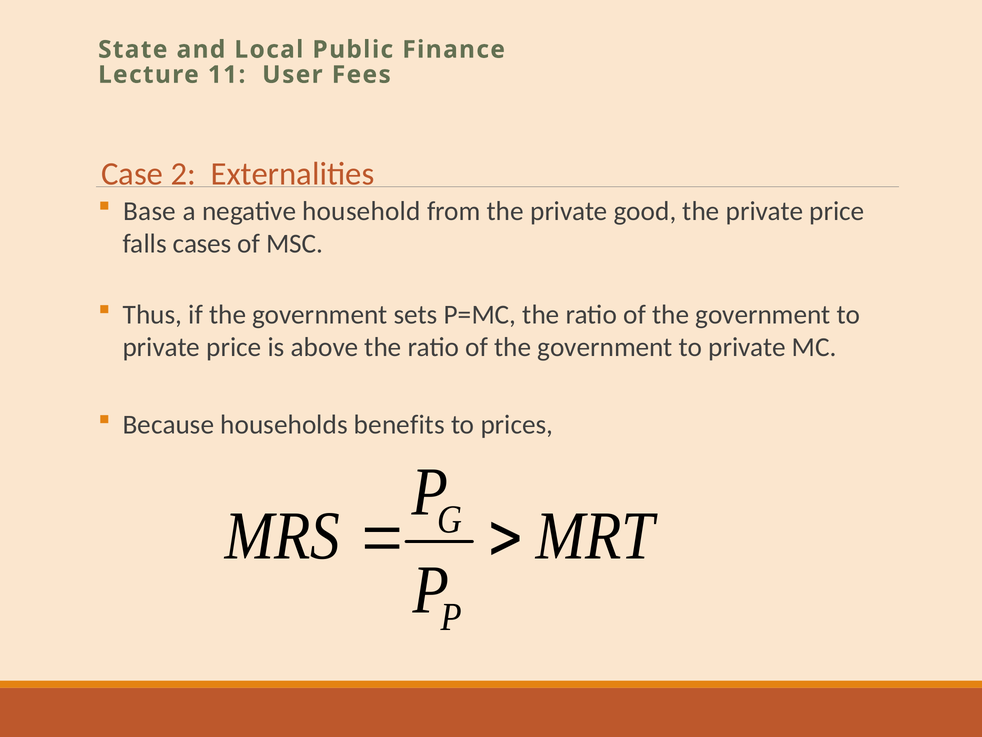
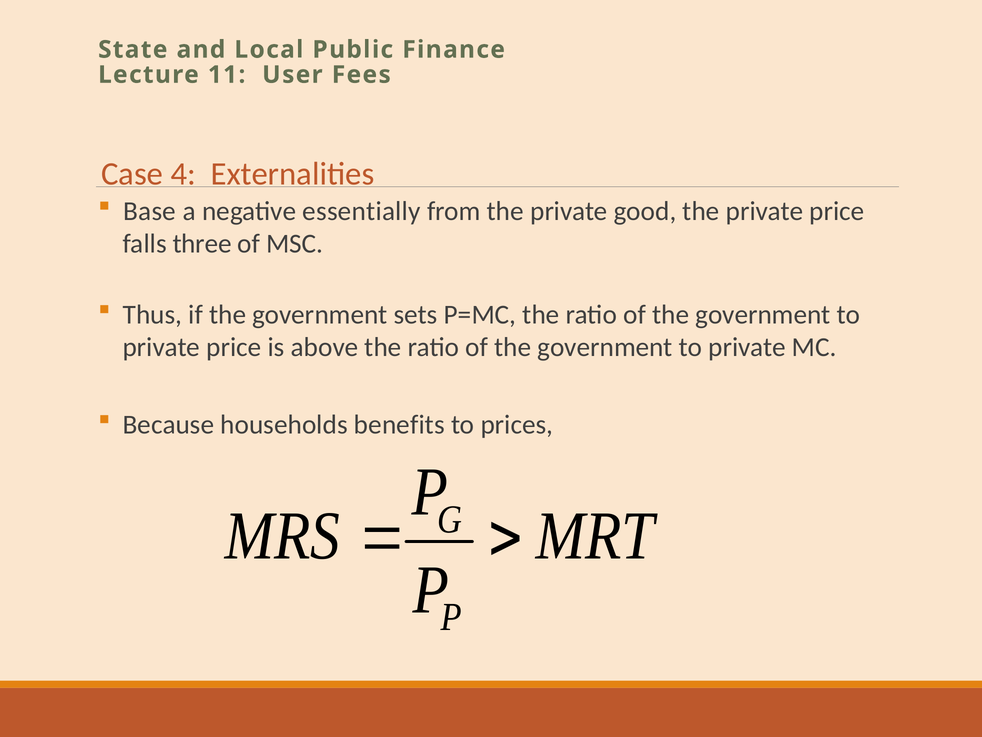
2: 2 -> 4
household: household -> essentially
cases: cases -> three
